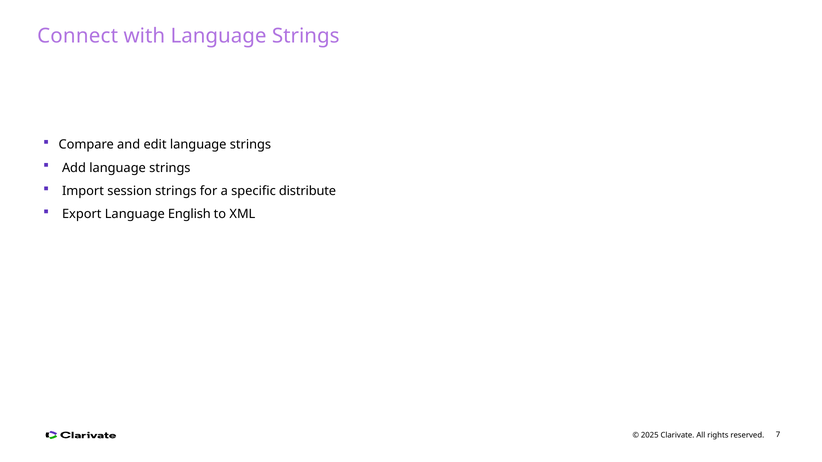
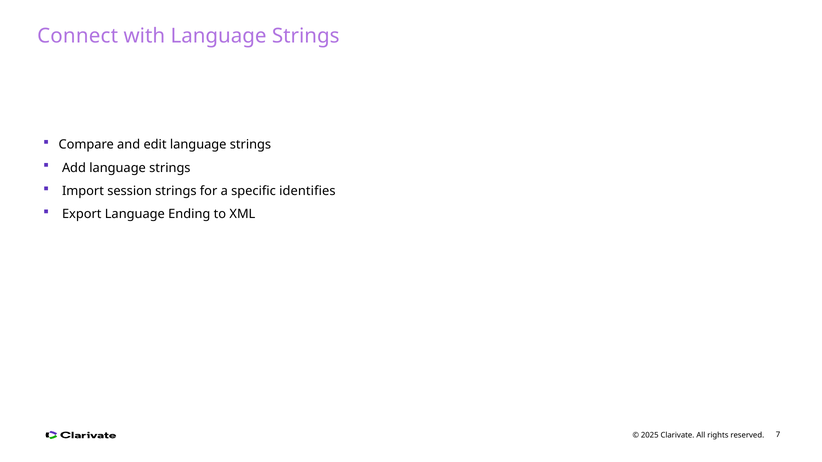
distribute: distribute -> identifies
English: English -> Ending
